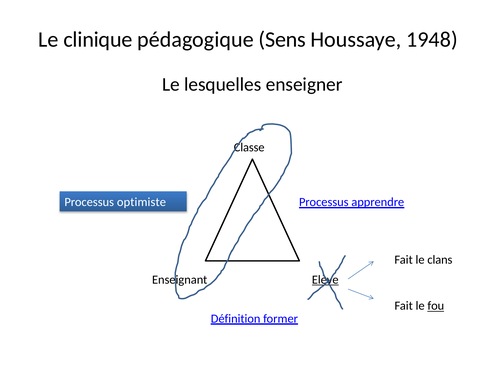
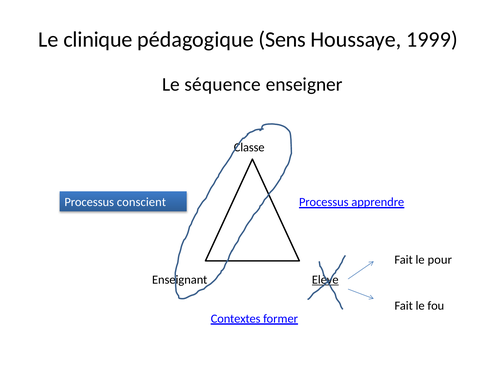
1948: 1948 -> 1999
lesquelles: lesquelles -> séquence
optimiste: optimiste -> conscient
clans: clans -> pour
fou underline: present -> none
Définition: Définition -> Contextes
